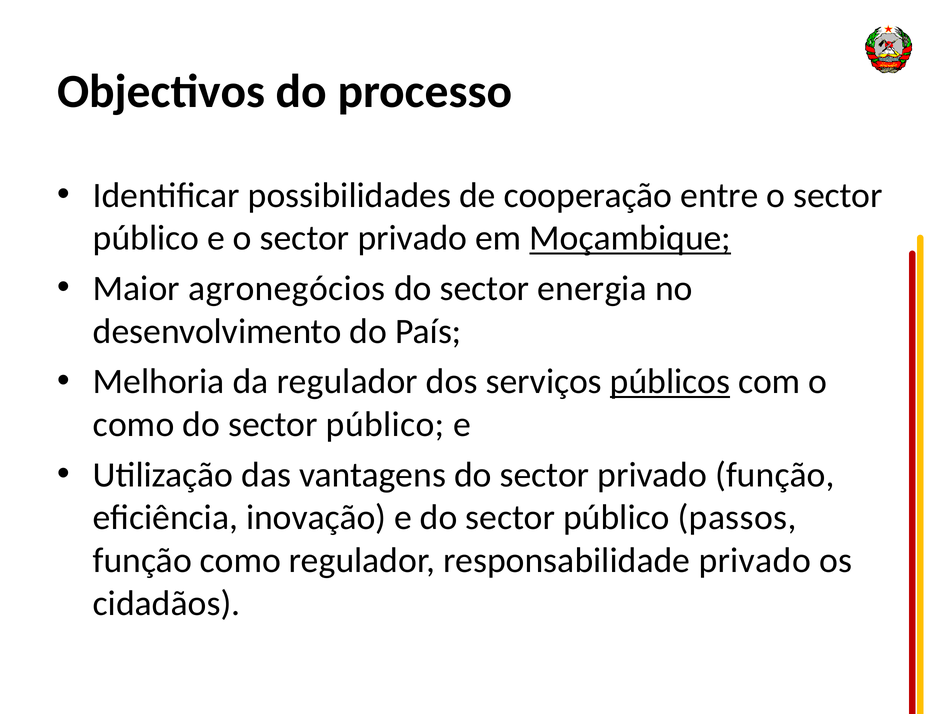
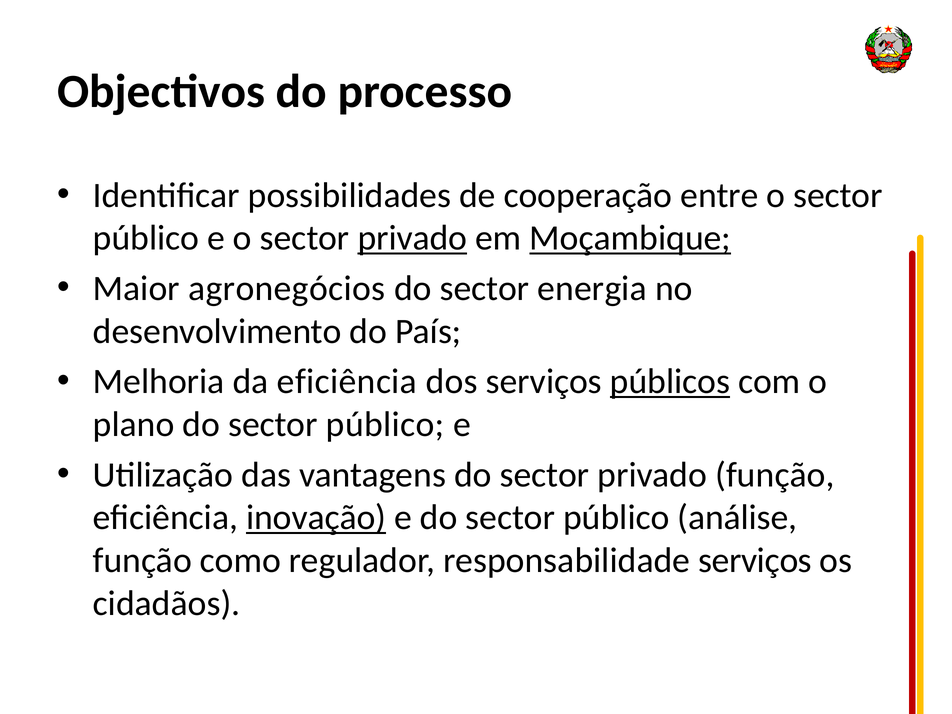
privado at (412, 238) underline: none -> present
da regulador: regulador -> eficiência
como at (134, 425): como -> plano
inovação underline: none -> present
passos: passos -> análise
responsabilidade privado: privado -> serviços
